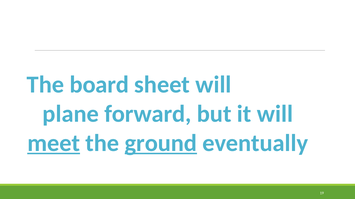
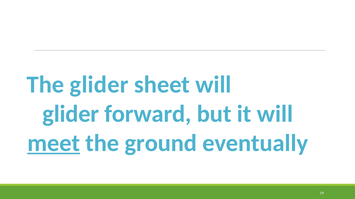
The board: board -> glider
plane at (71, 114): plane -> glider
ground underline: present -> none
